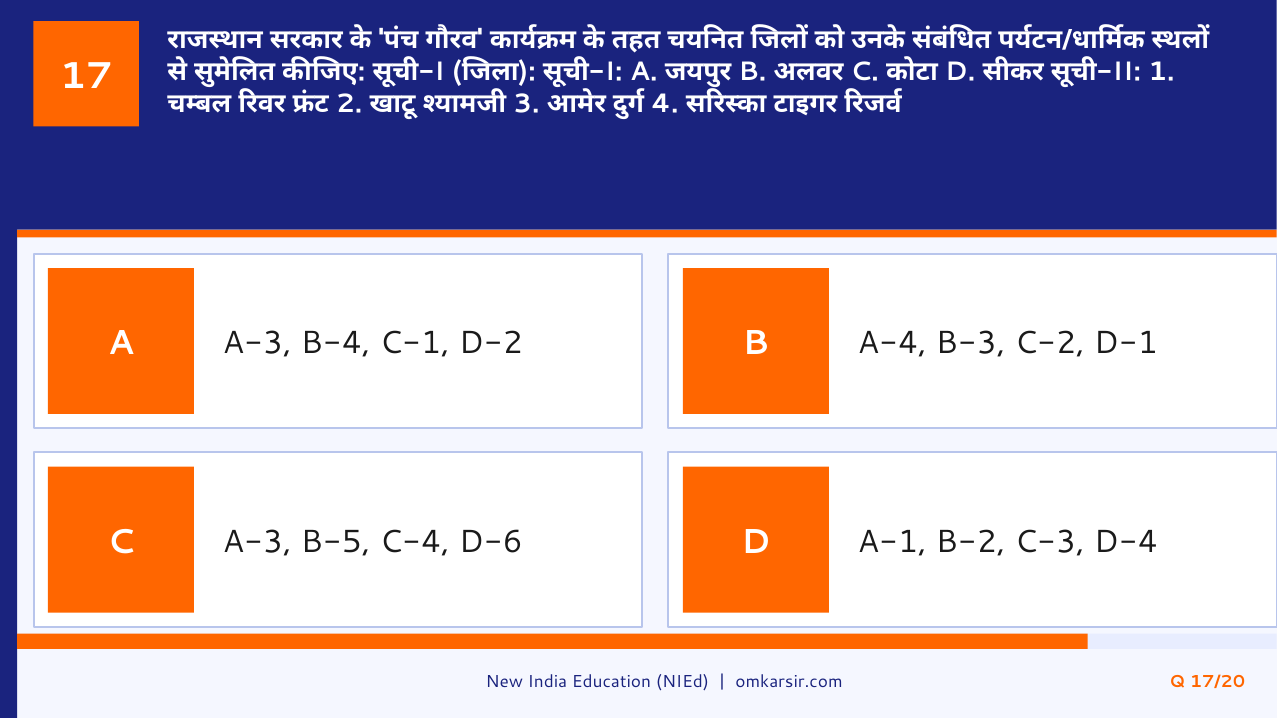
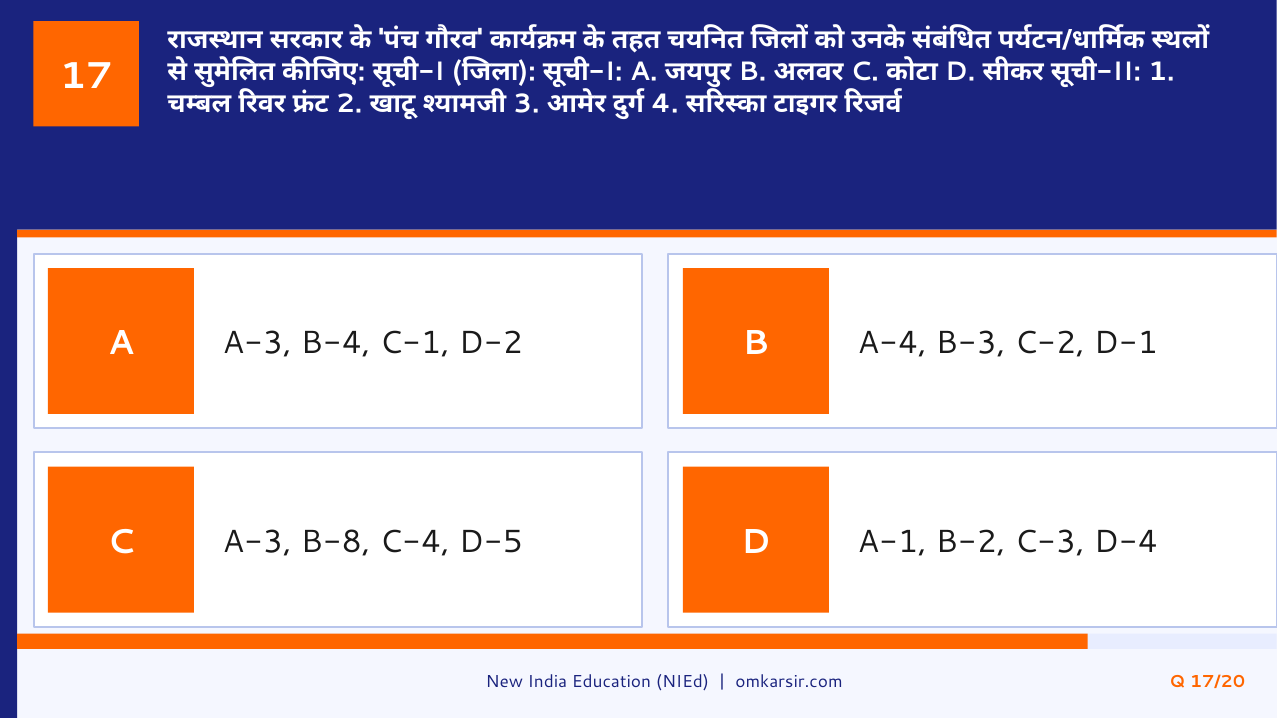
B-5: B-5 -> B-8
D-6: D-6 -> D-5
